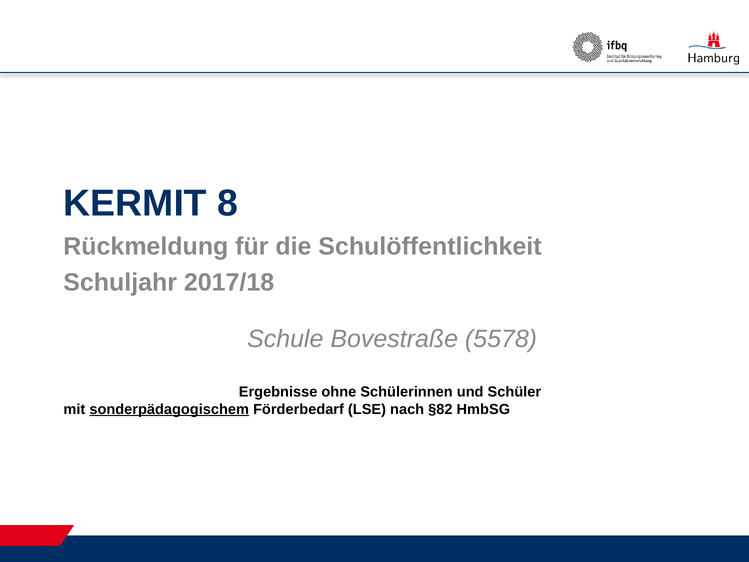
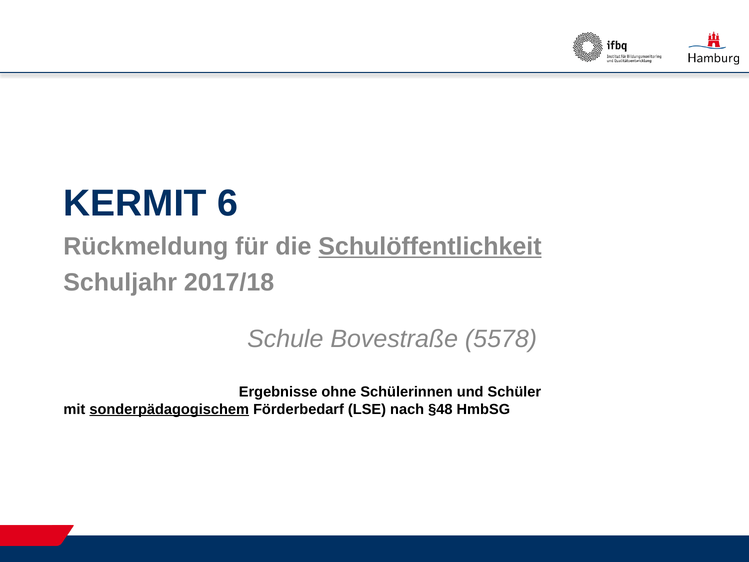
8: 8 -> 6
Schulöffentlichkeit underline: none -> present
§82: §82 -> §48
